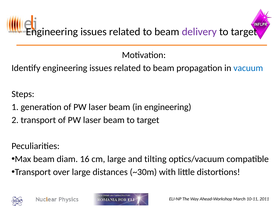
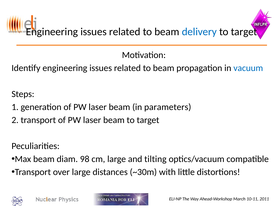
delivery colour: purple -> blue
in engineering: engineering -> parameters
16: 16 -> 98
